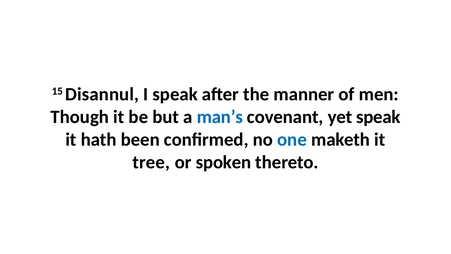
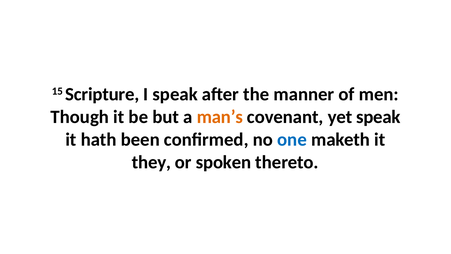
Disannul: Disannul -> Scripture
man’s colour: blue -> orange
tree: tree -> they
